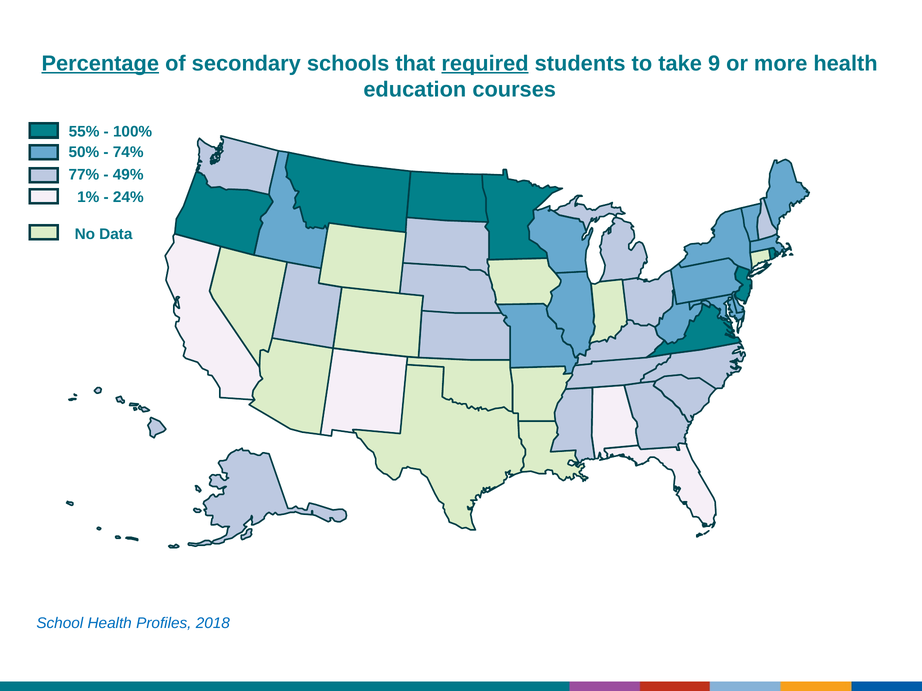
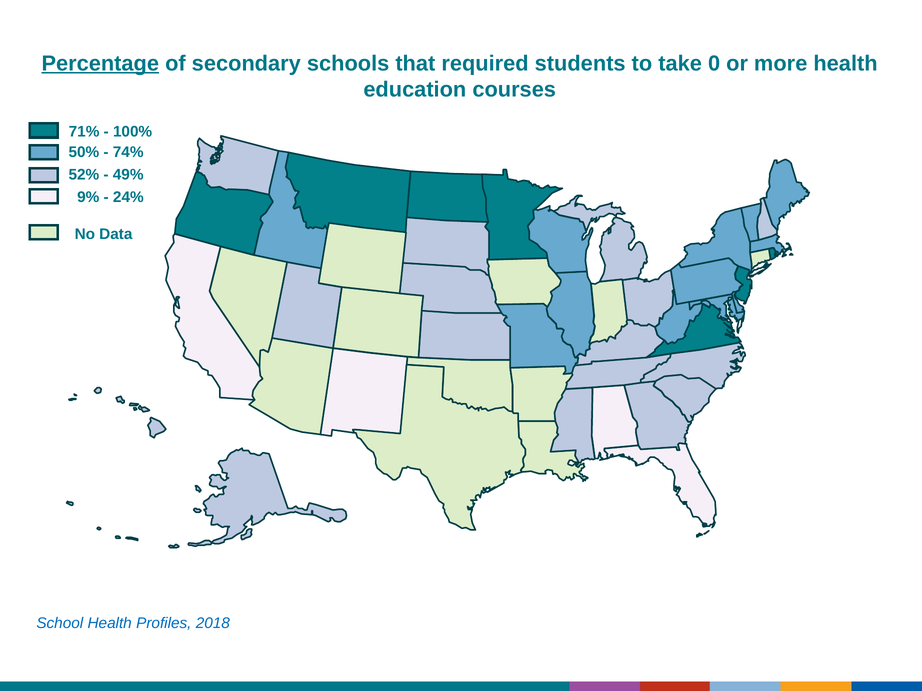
required underline: present -> none
9: 9 -> 0
55%: 55% -> 71%
77%: 77% -> 52%
1%: 1% -> 9%
